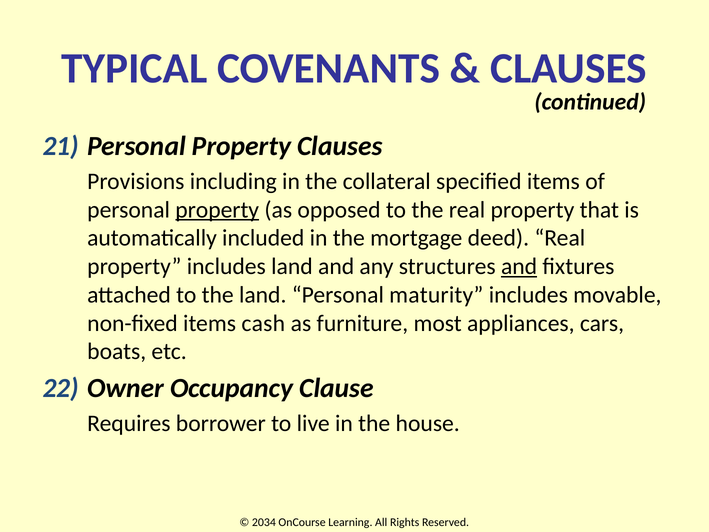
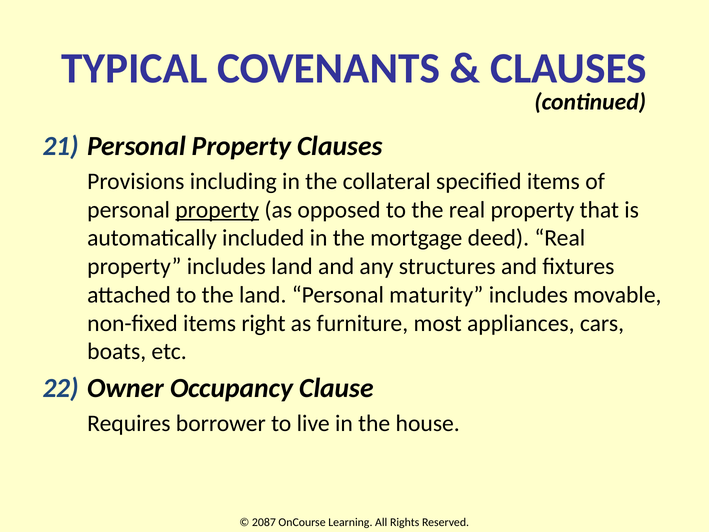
and at (519, 266) underline: present -> none
cash: cash -> right
2034: 2034 -> 2087
